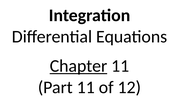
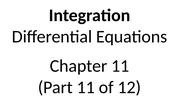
Chapter underline: present -> none
